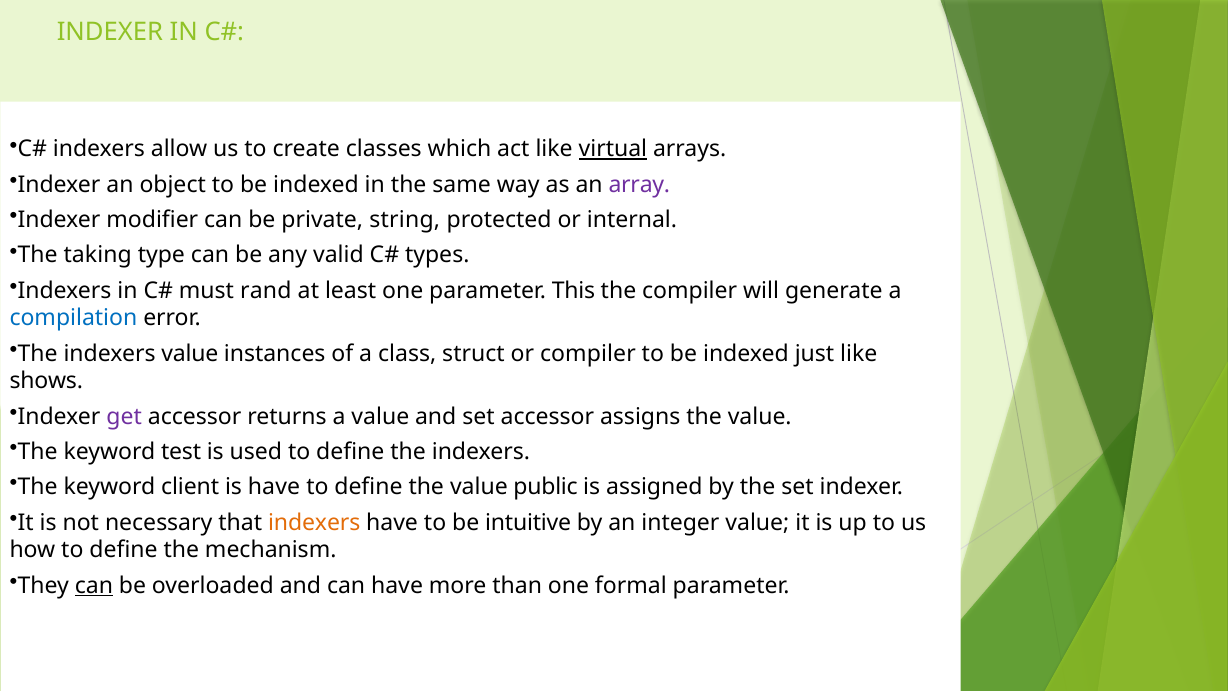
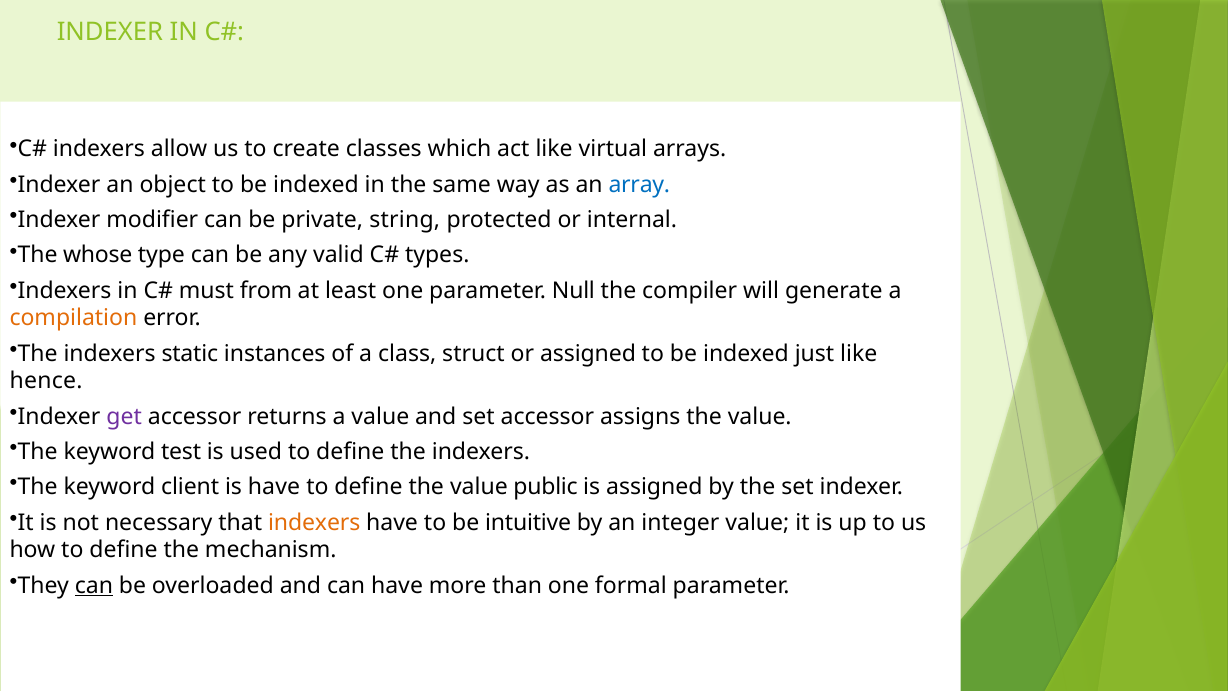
virtual underline: present -> none
array colour: purple -> blue
taking: taking -> whose
rand: rand -> from
This: This -> Null
compilation colour: blue -> orange
indexers value: value -> static
or compiler: compiler -> assigned
shows: shows -> hence
